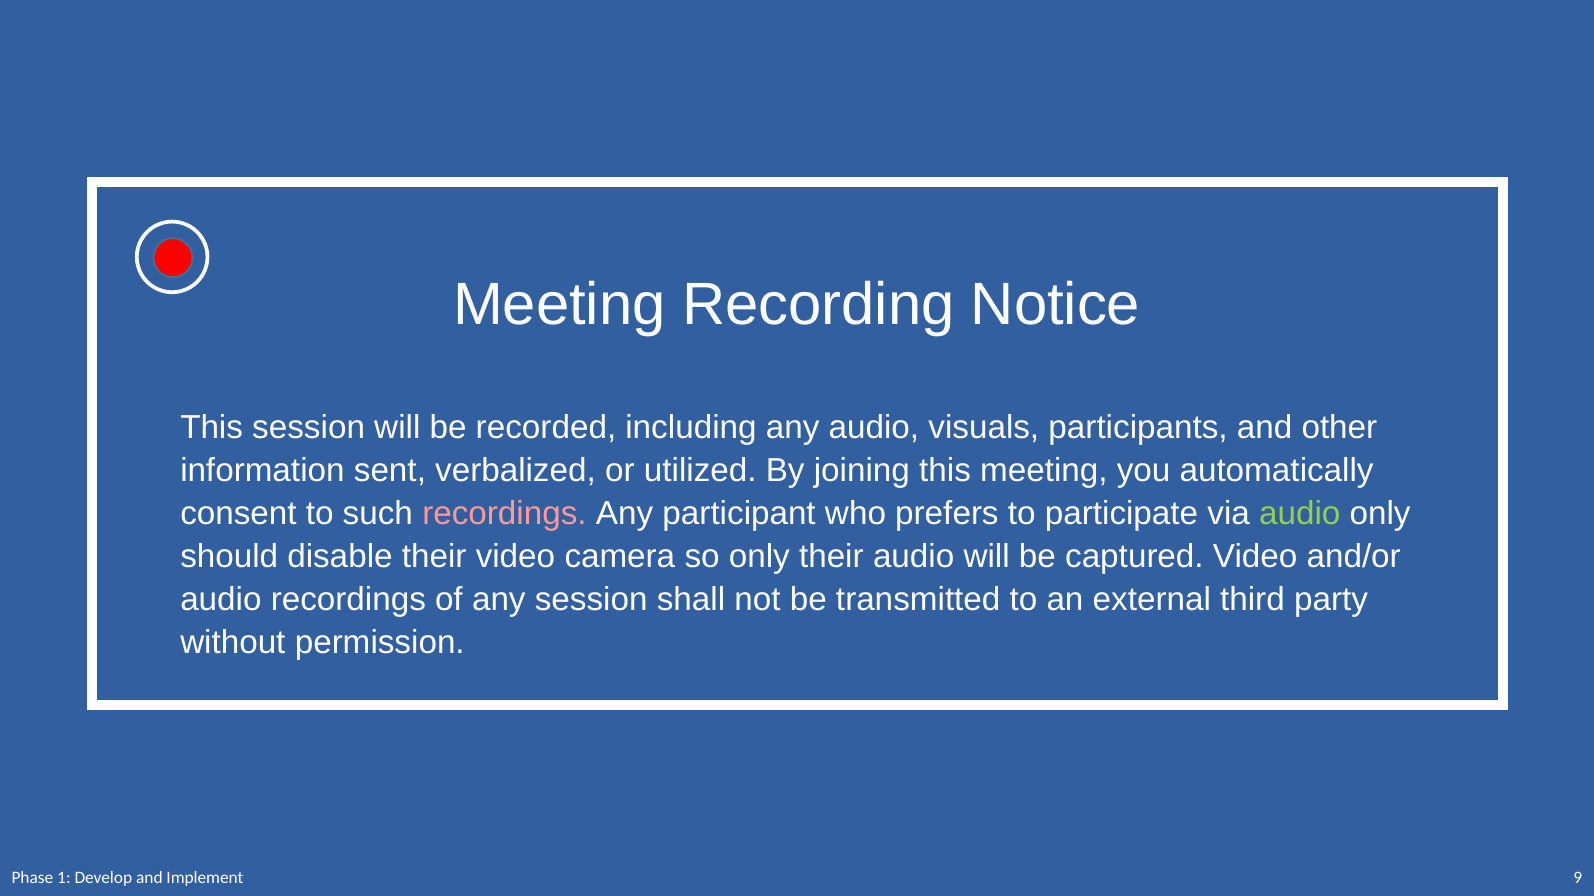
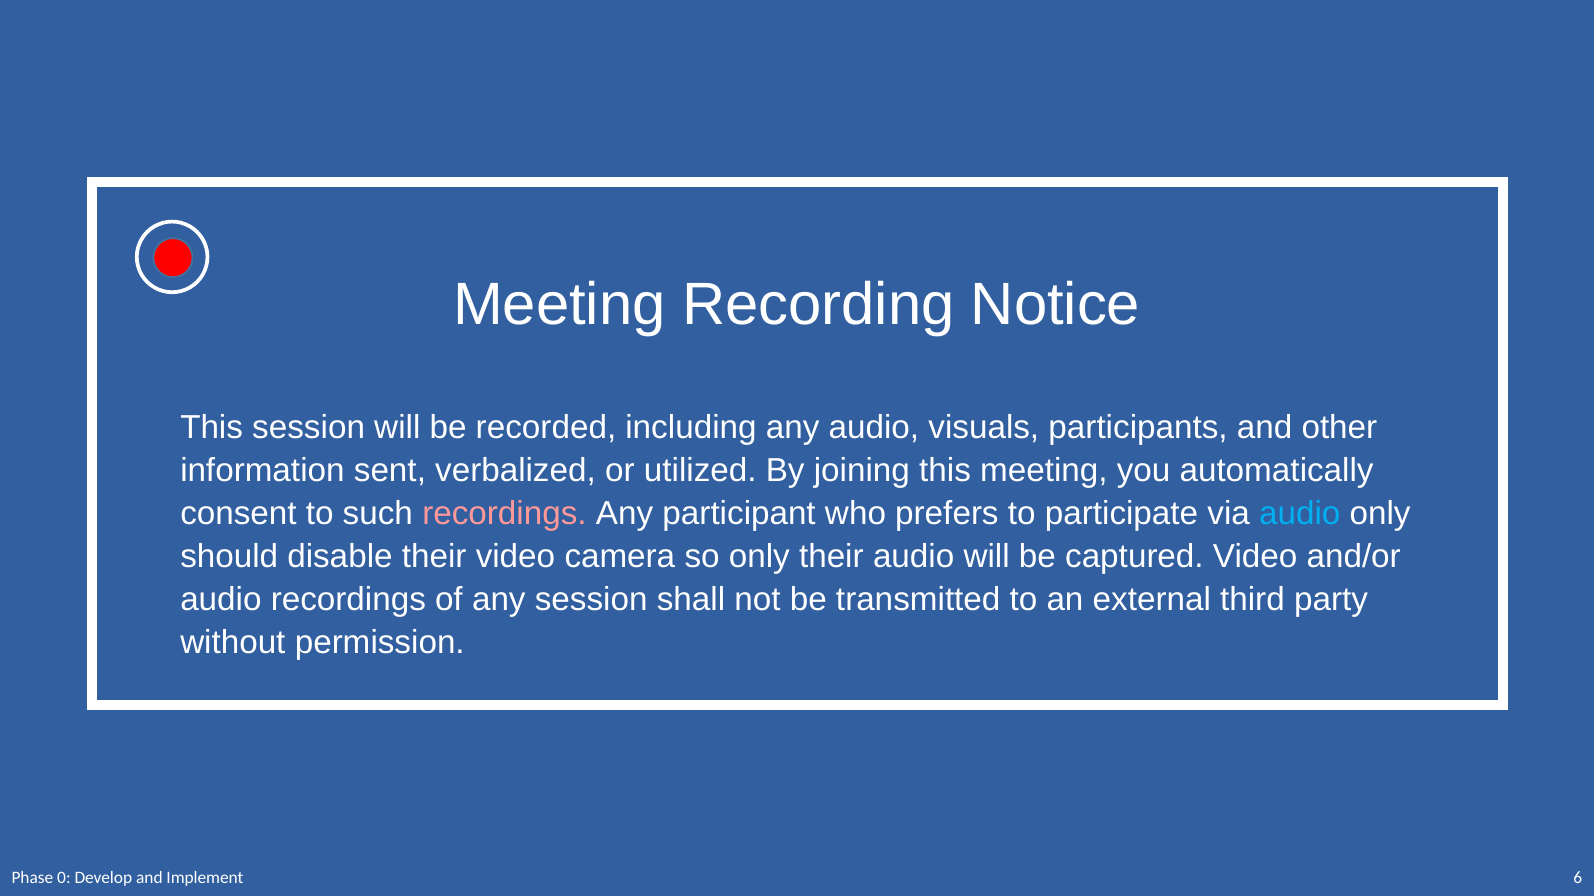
audio at (1300, 514) colour: light green -> light blue
1: 1 -> 0
9: 9 -> 6
